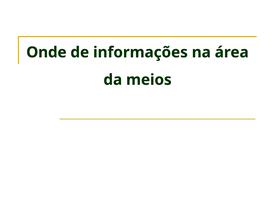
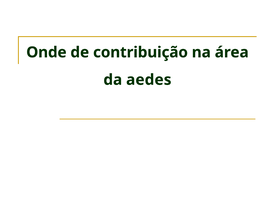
informações: informações -> contribuição
meios: meios -> aedes
